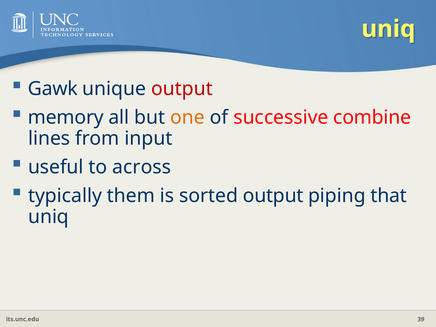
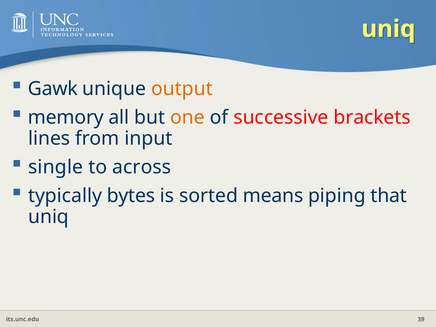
output at (182, 89) colour: red -> orange
combine: combine -> brackets
useful: useful -> single
them: them -> bytes
sorted output: output -> means
